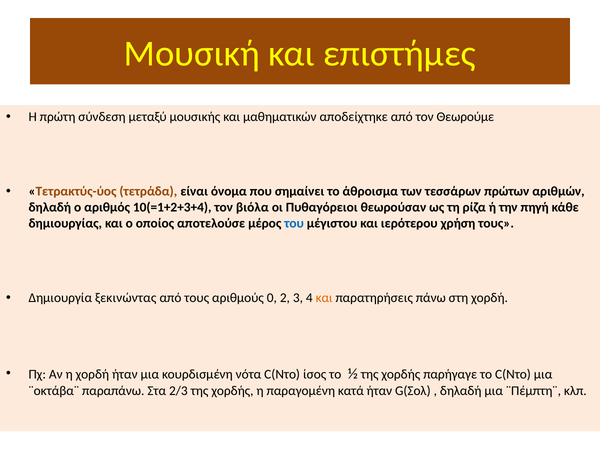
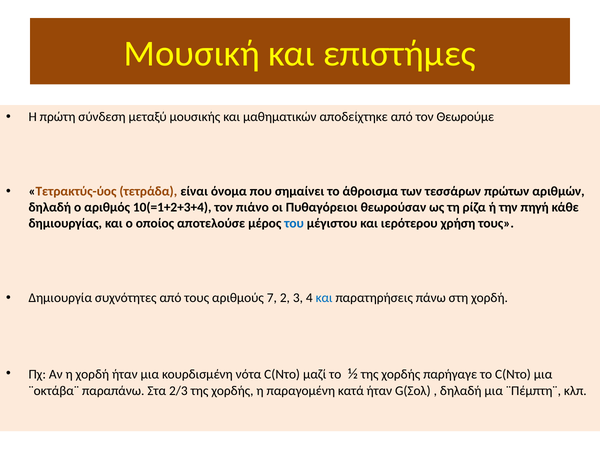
βιόλα: βιόλα -> πιάνο
ξεκινώντας: ξεκινώντας -> συχνότητες
0: 0 -> 7
και at (324, 298) colour: orange -> blue
ίσος: ίσος -> μαζί
